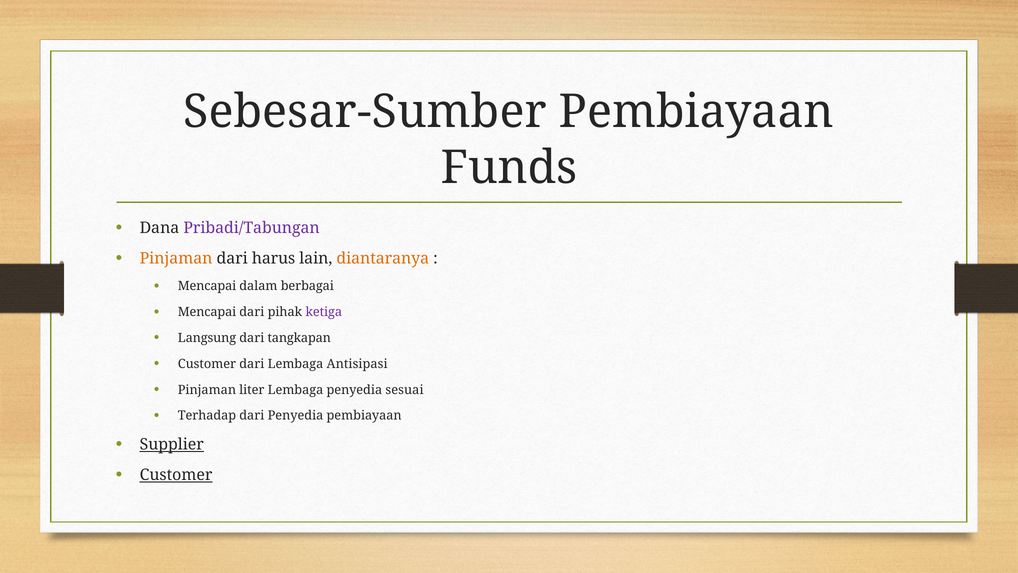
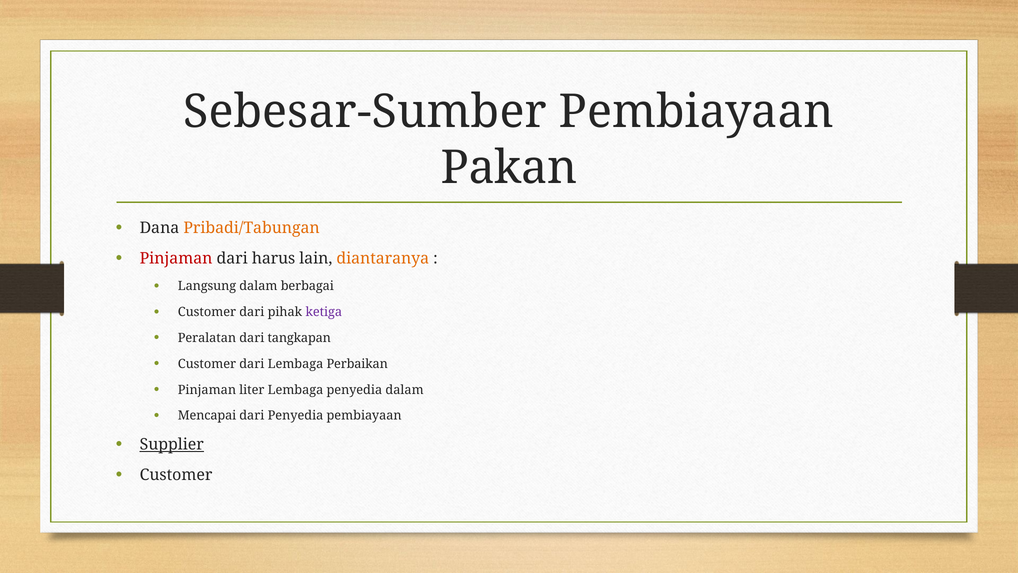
Funds: Funds -> Pakan
Pribadi/Tabungan colour: purple -> orange
Pinjaman at (176, 259) colour: orange -> red
Mencapai at (207, 286): Mencapai -> Langsung
Mencapai at (207, 312): Mencapai -> Customer
Langsung: Langsung -> Peralatan
Antisipasi: Antisipasi -> Perbaikan
penyedia sesuai: sesuai -> dalam
Terhadap: Terhadap -> Mencapai
Customer at (176, 475) underline: present -> none
